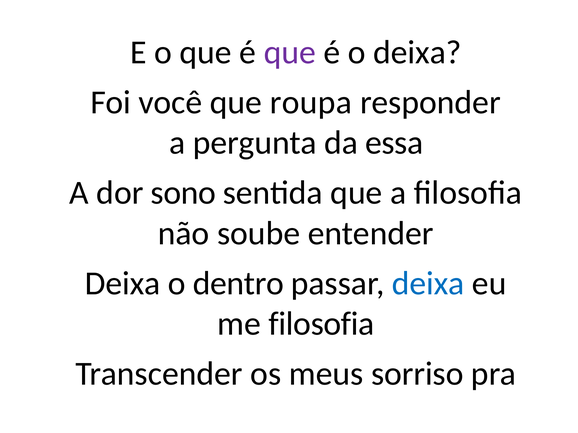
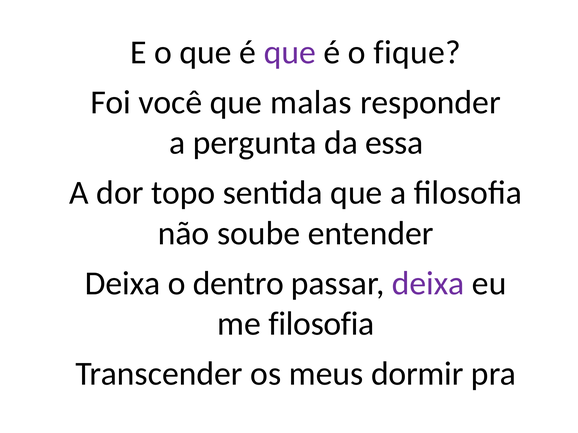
o deixa: deixa -> fique
roupa: roupa -> malas
sono: sono -> topo
deixa at (428, 284) colour: blue -> purple
sorriso: sorriso -> dormir
